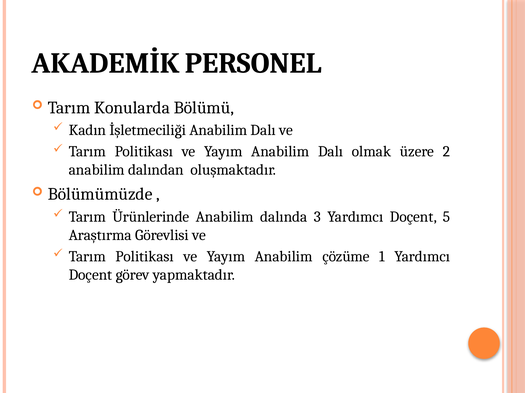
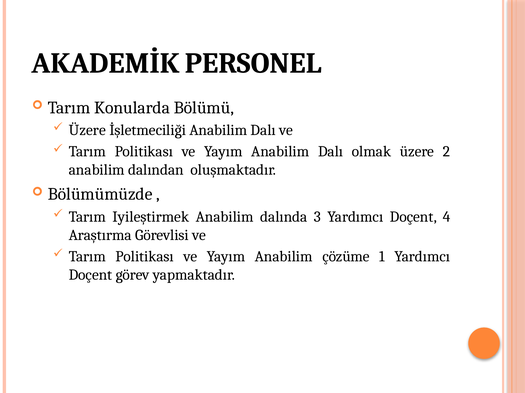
Kadın at (87, 130): Kadın -> Üzere
Ürünlerinde: Ürünlerinde -> Iyileştirmek
5: 5 -> 4
